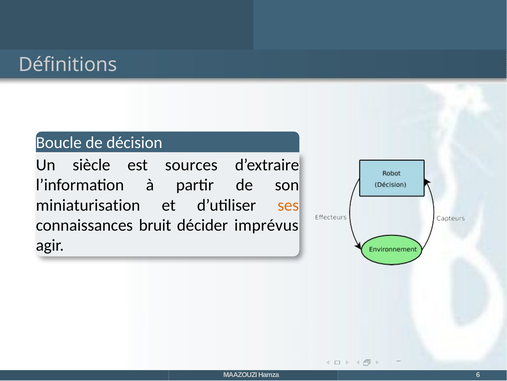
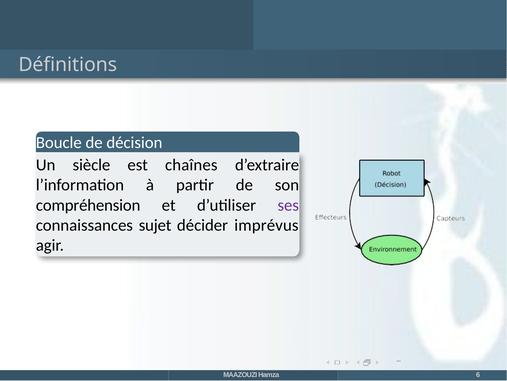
sources: sources -> chaînes
miniaturisation: miniaturisation -> compréhension
ses colour: orange -> purple
bruit: bruit -> sujet
